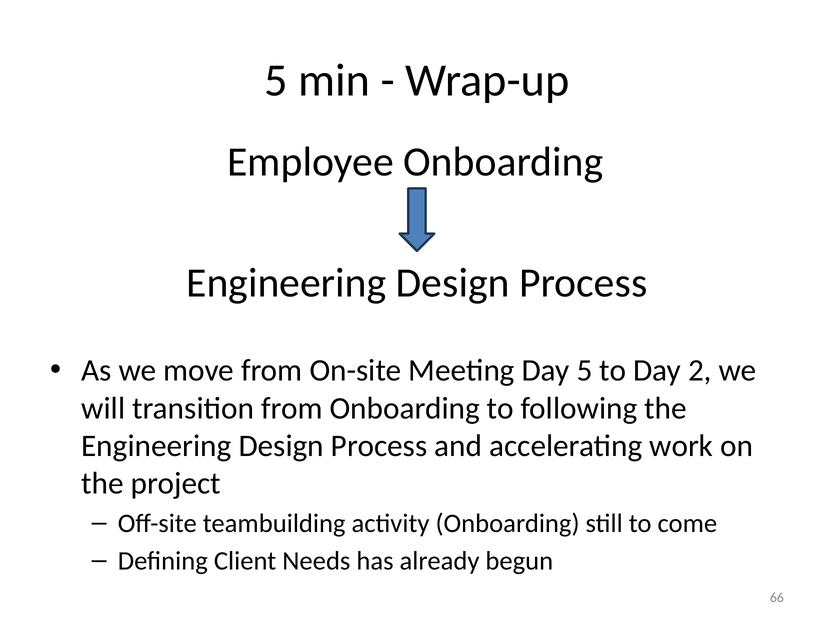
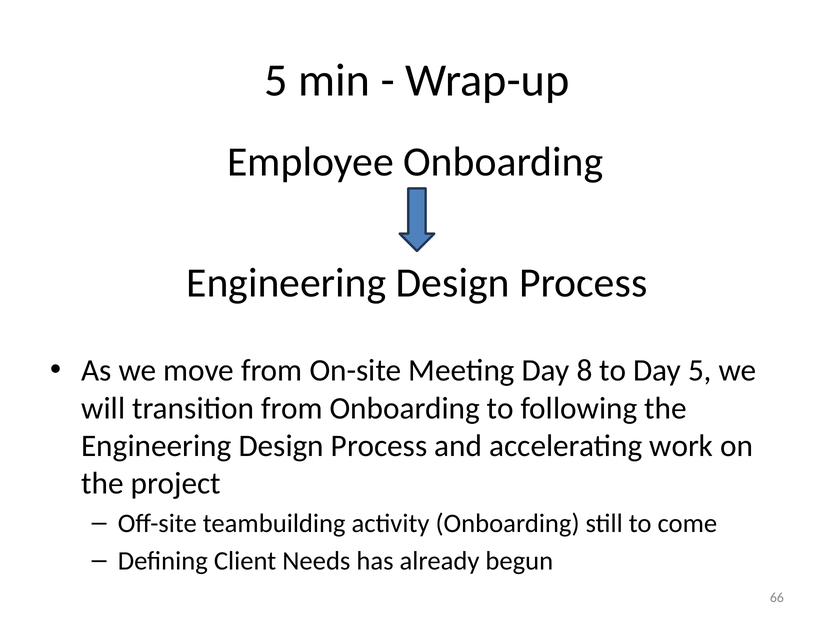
Day 5: 5 -> 8
Day 2: 2 -> 5
